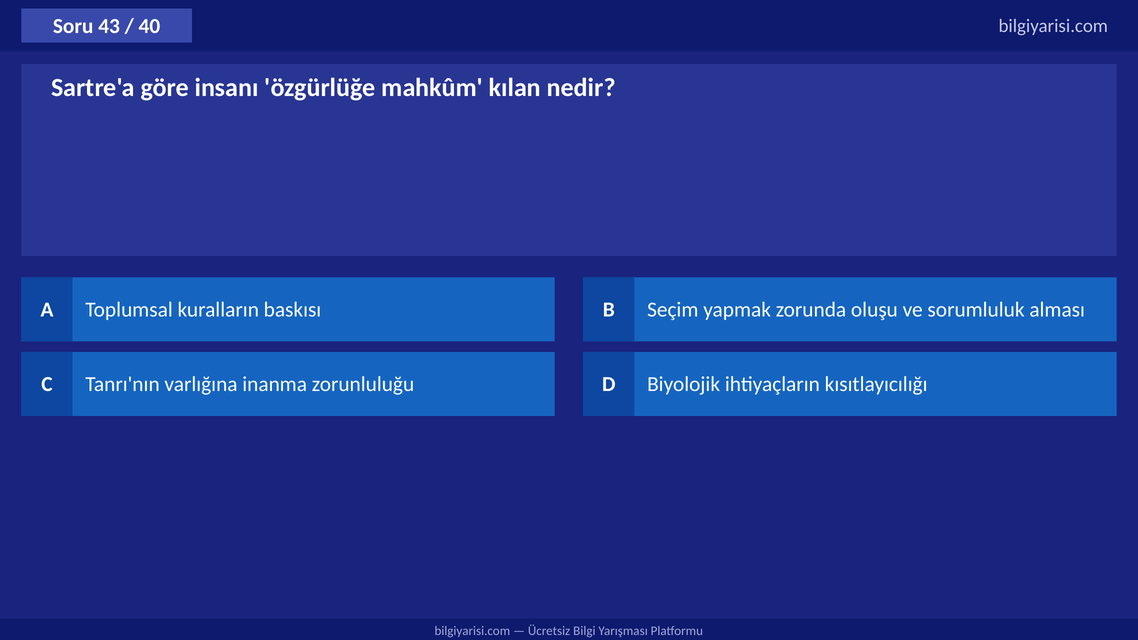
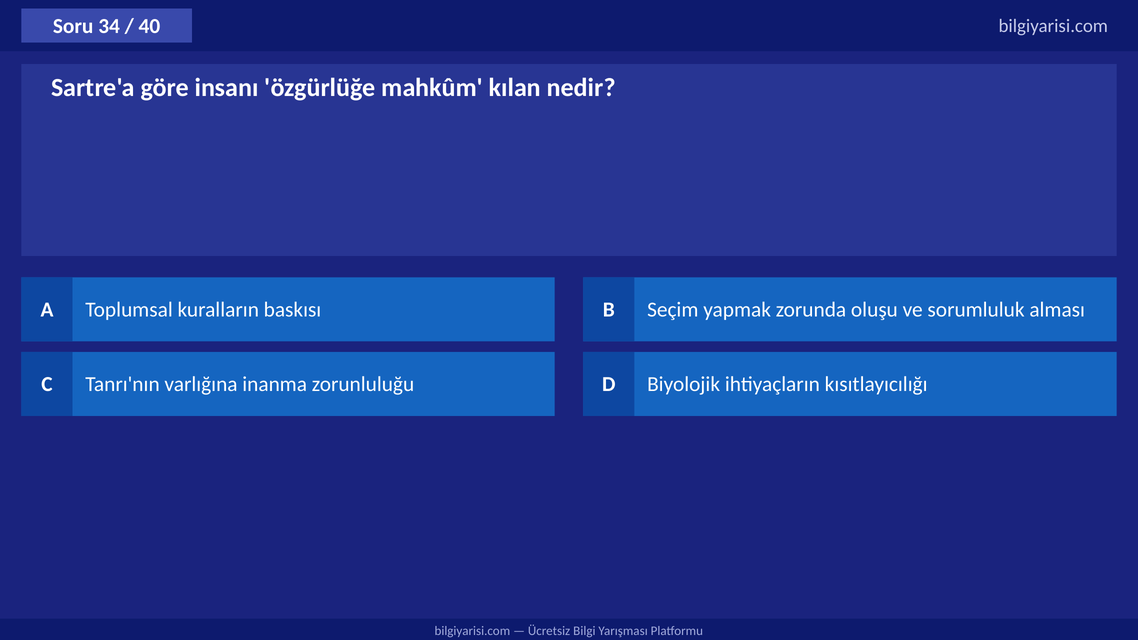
43: 43 -> 34
